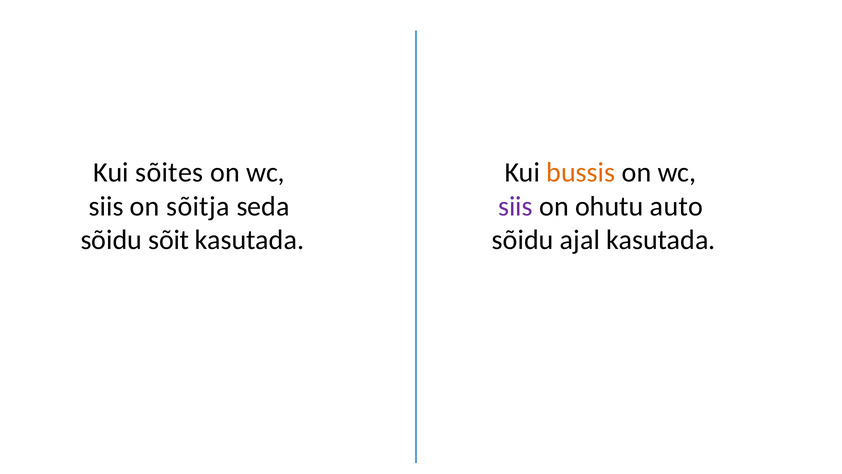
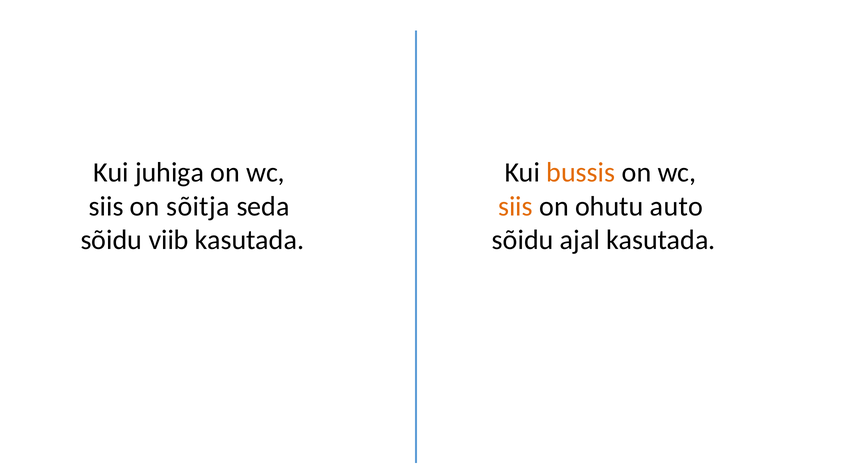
sõites: sõites -> juhiga
siis at (515, 206) colour: purple -> orange
sõit: sõit -> viib
